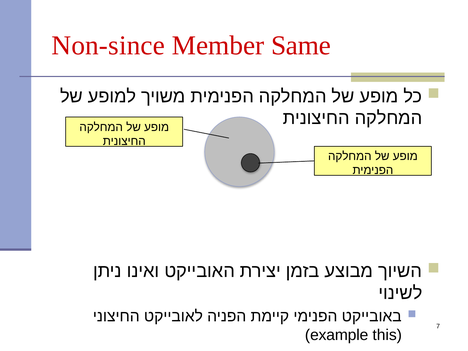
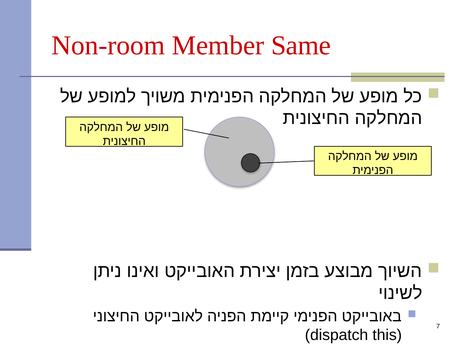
Non-since: Non-since -> Non-room
example: example -> dispatch
